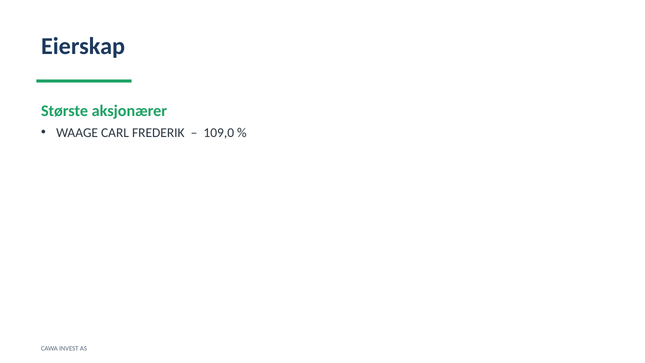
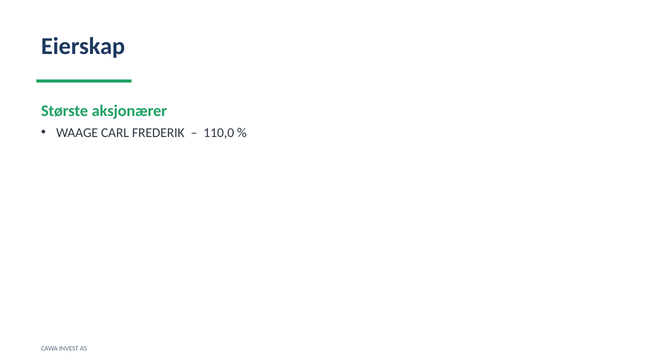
109,0: 109,0 -> 110,0
